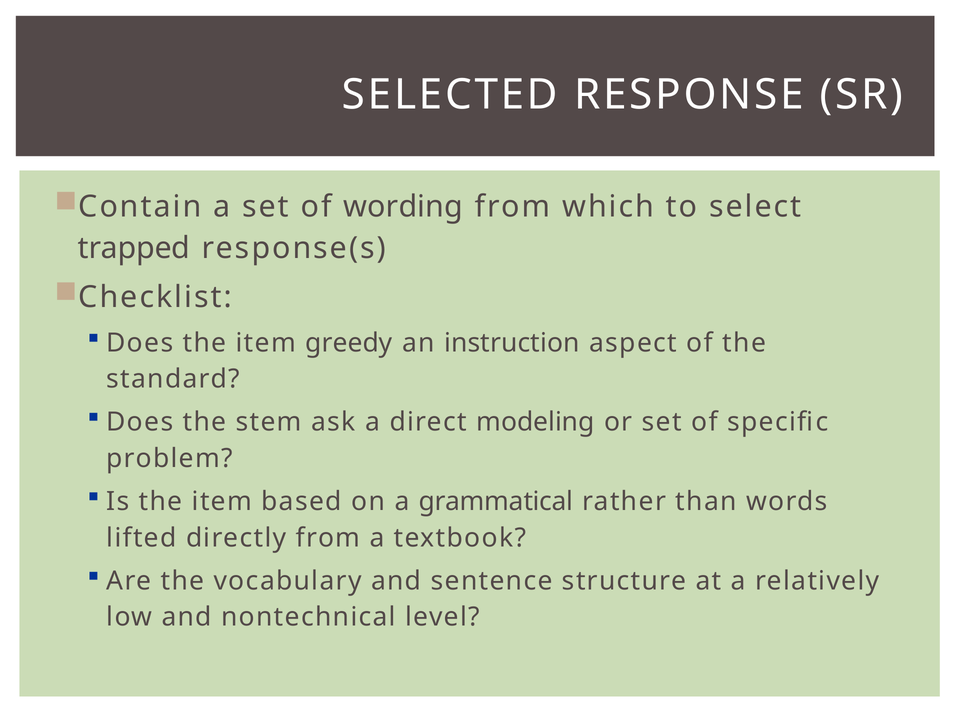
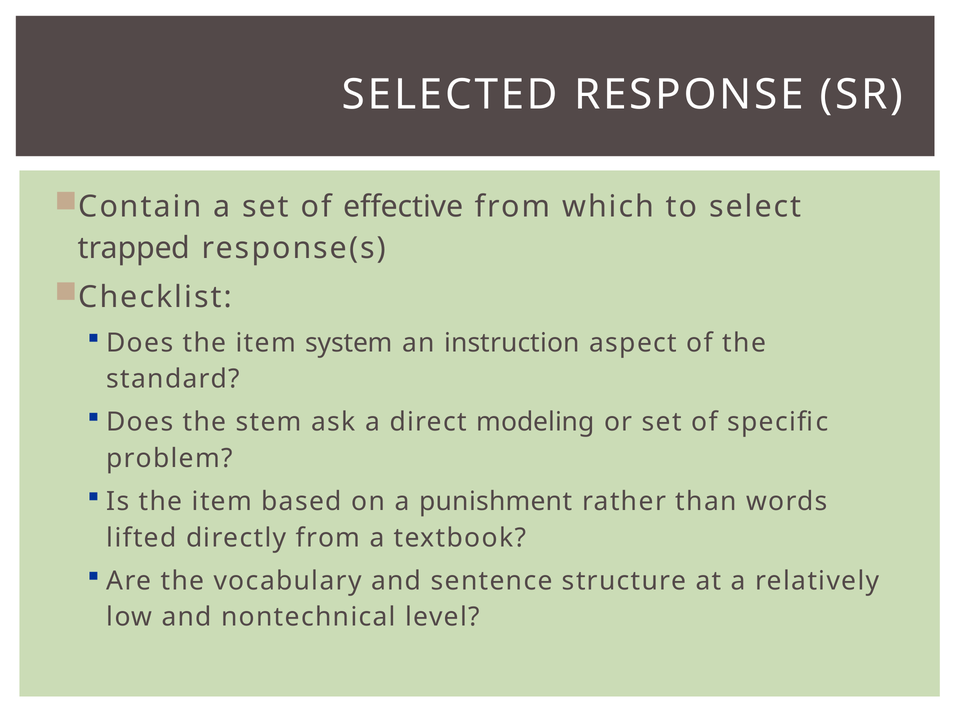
wording: wording -> effective
greedy: greedy -> system
grammatical: grammatical -> punishment
